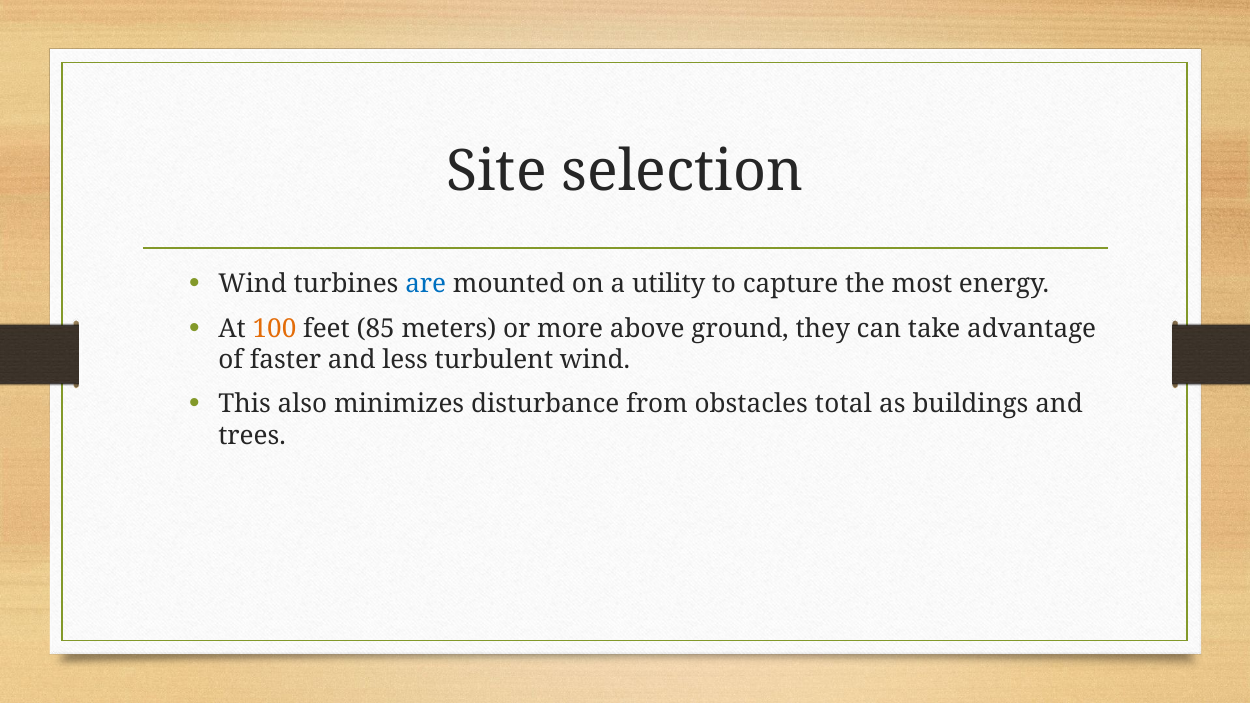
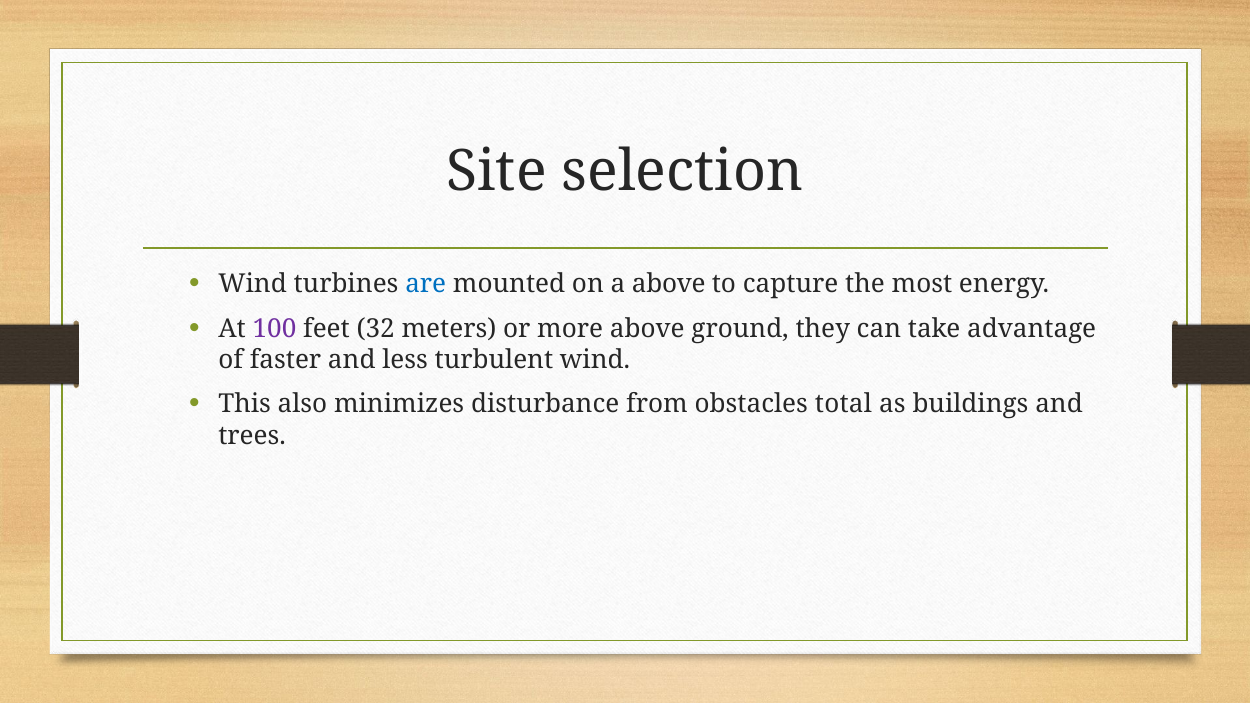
a utility: utility -> above
100 colour: orange -> purple
85: 85 -> 32
